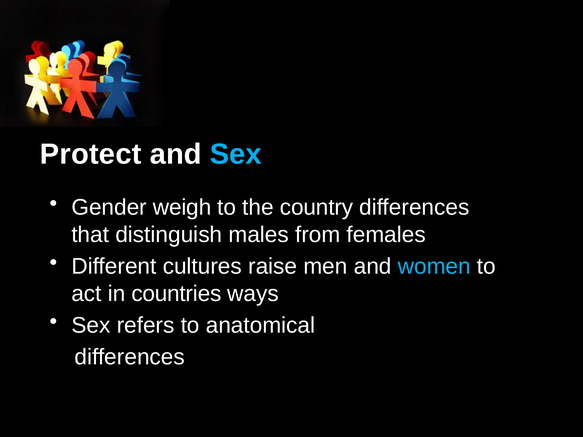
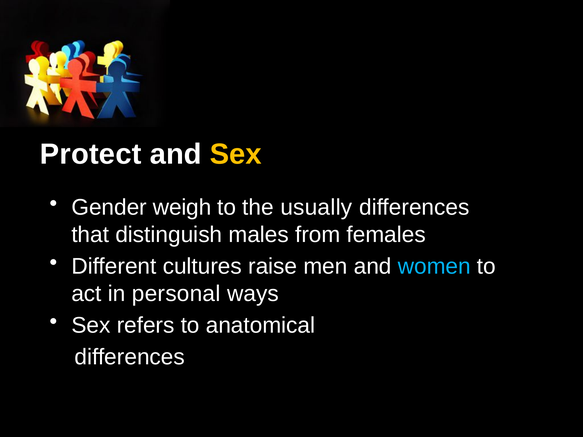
Sex at (236, 154) colour: light blue -> yellow
country: country -> usually
countries: countries -> personal
